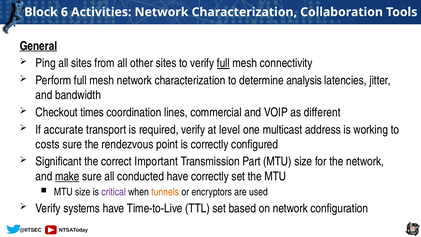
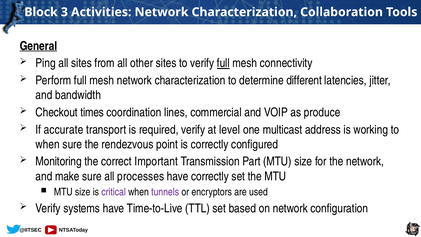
6: 6 -> 3
analysis: analysis -> different
different: different -> produce
costs at (48, 144): costs -> when
Significant: Significant -> Monitoring
make underline: present -> none
conducted: conducted -> processes
tunnels colour: orange -> purple
